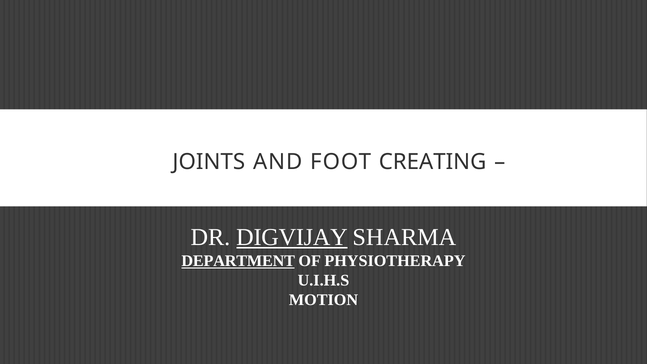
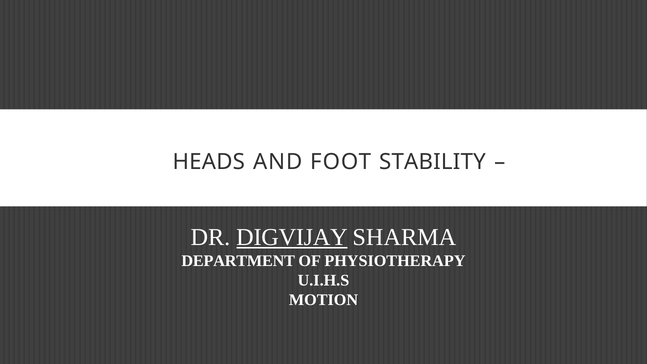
JOINTS: JOINTS -> HEADS
CREATING: CREATING -> STABILITY
DEPARTMENT underline: present -> none
